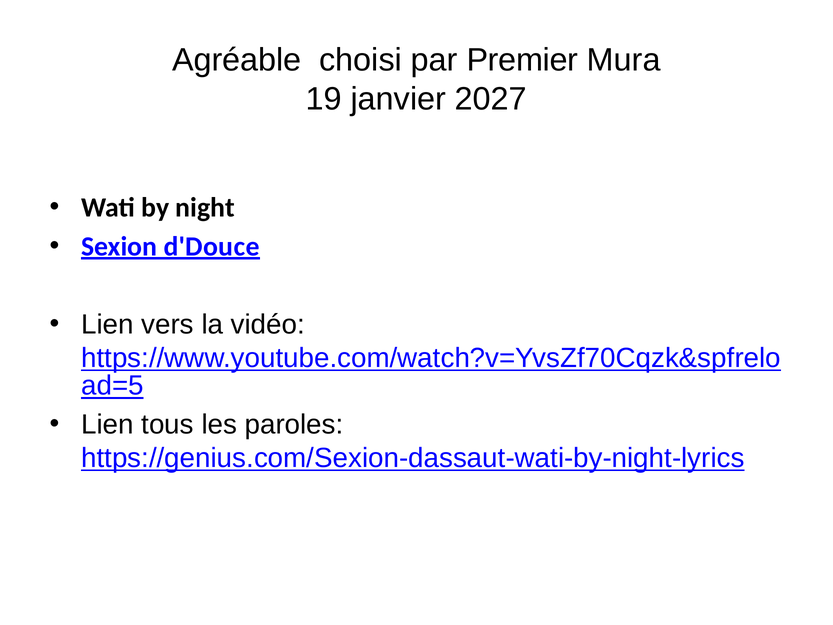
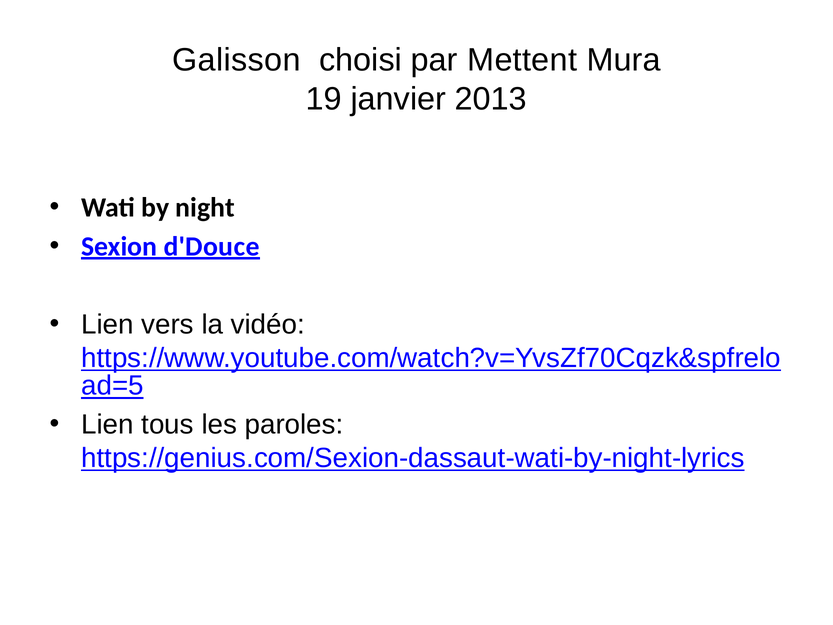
Agréable: Agréable -> Galisson
Premier: Premier -> Mettent
2027: 2027 -> 2013
